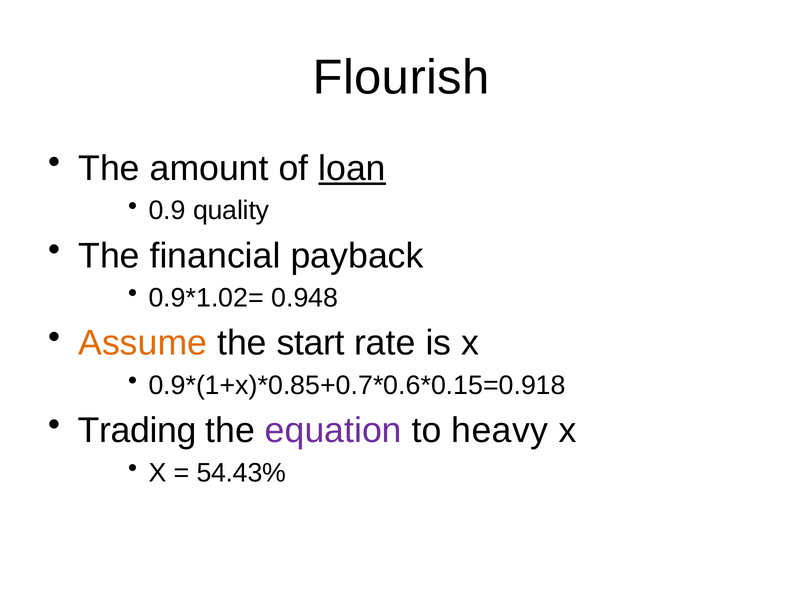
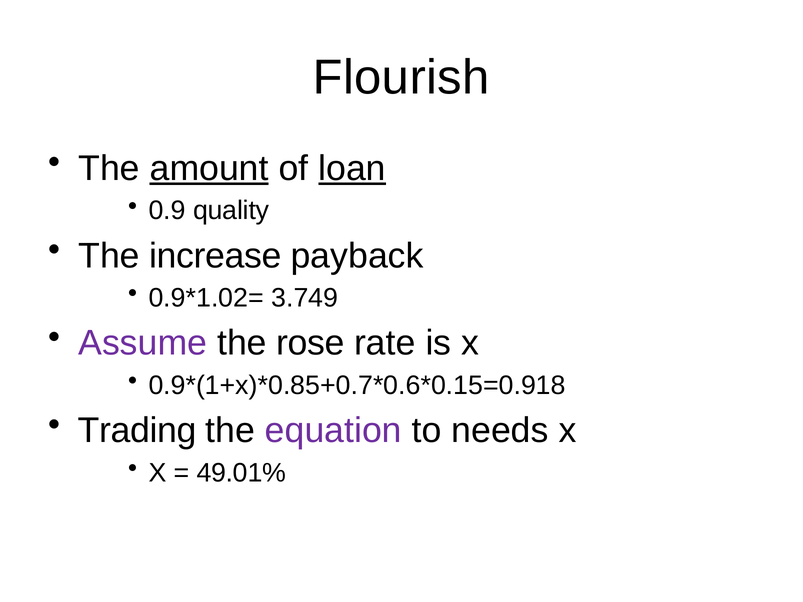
amount underline: none -> present
financial: financial -> increase
0.948: 0.948 -> 3.749
Assume colour: orange -> purple
start: start -> rose
heavy: heavy -> needs
54.43%: 54.43% -> 49.01%
